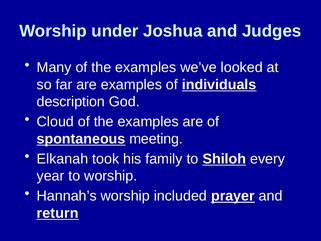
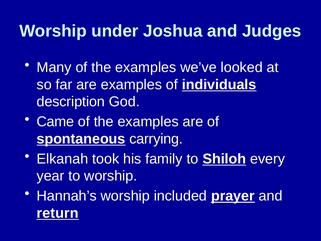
Cloud: Cloud -> Came
meeting: meeting -> carrying
